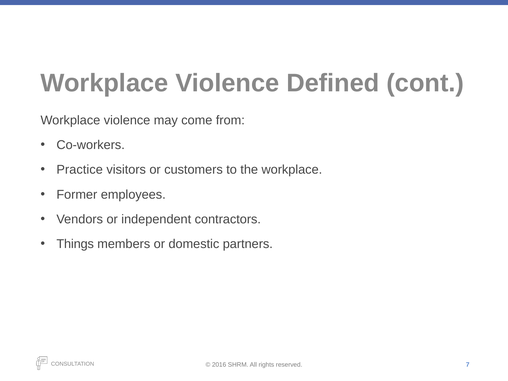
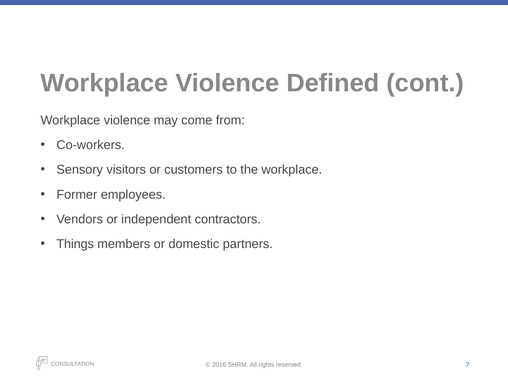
Practice: Practice -> Sensory
